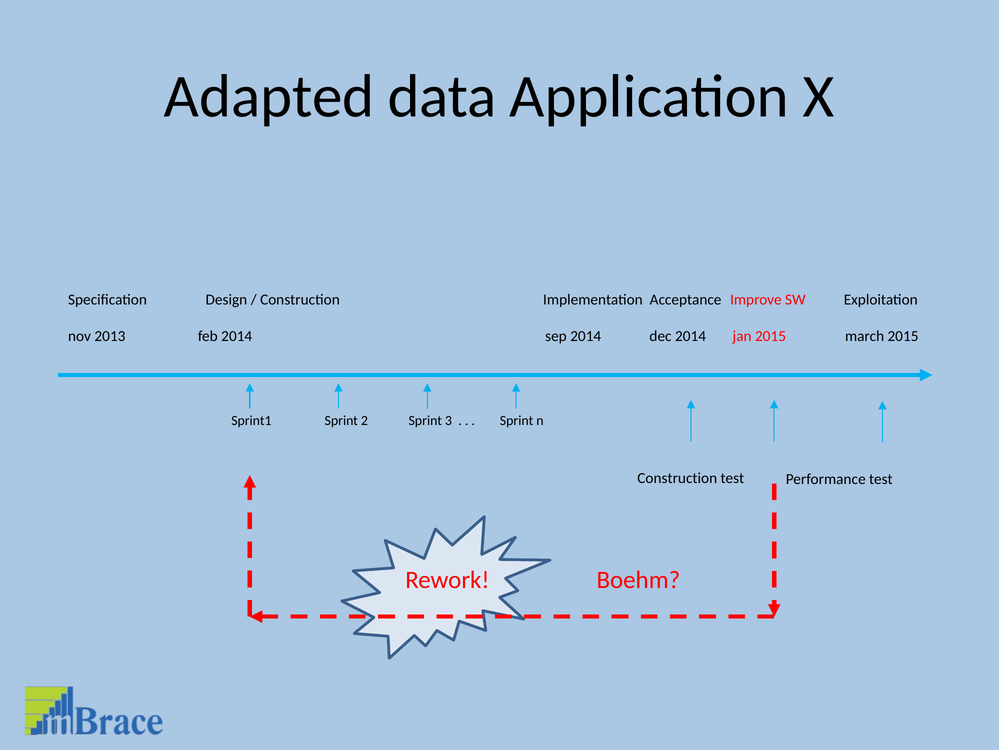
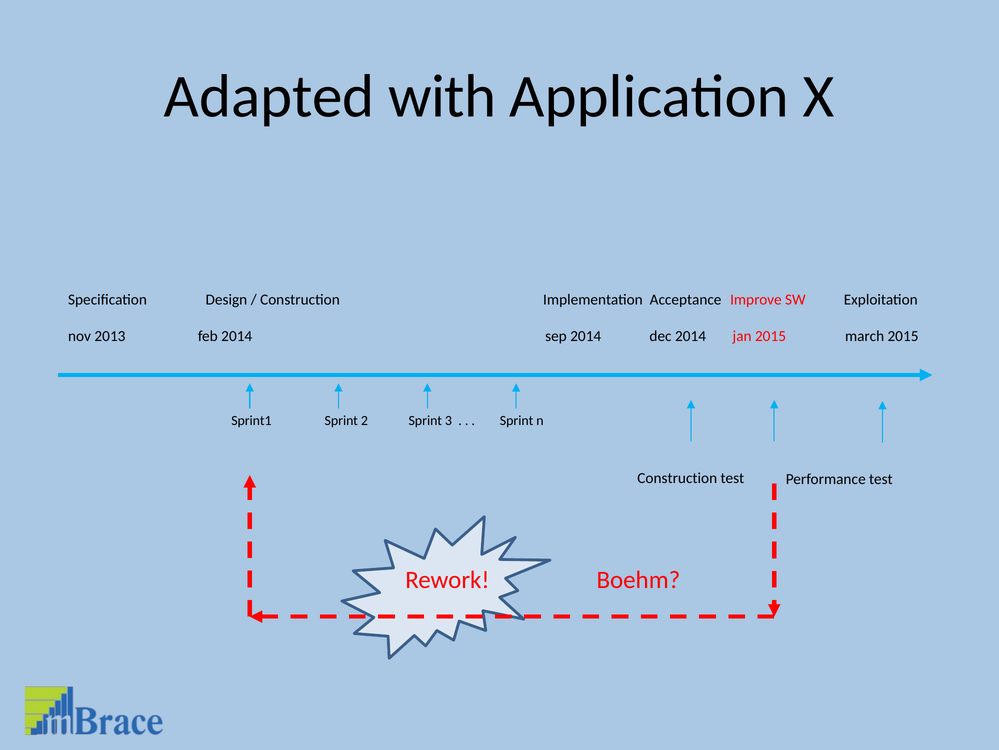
data: data -> with
